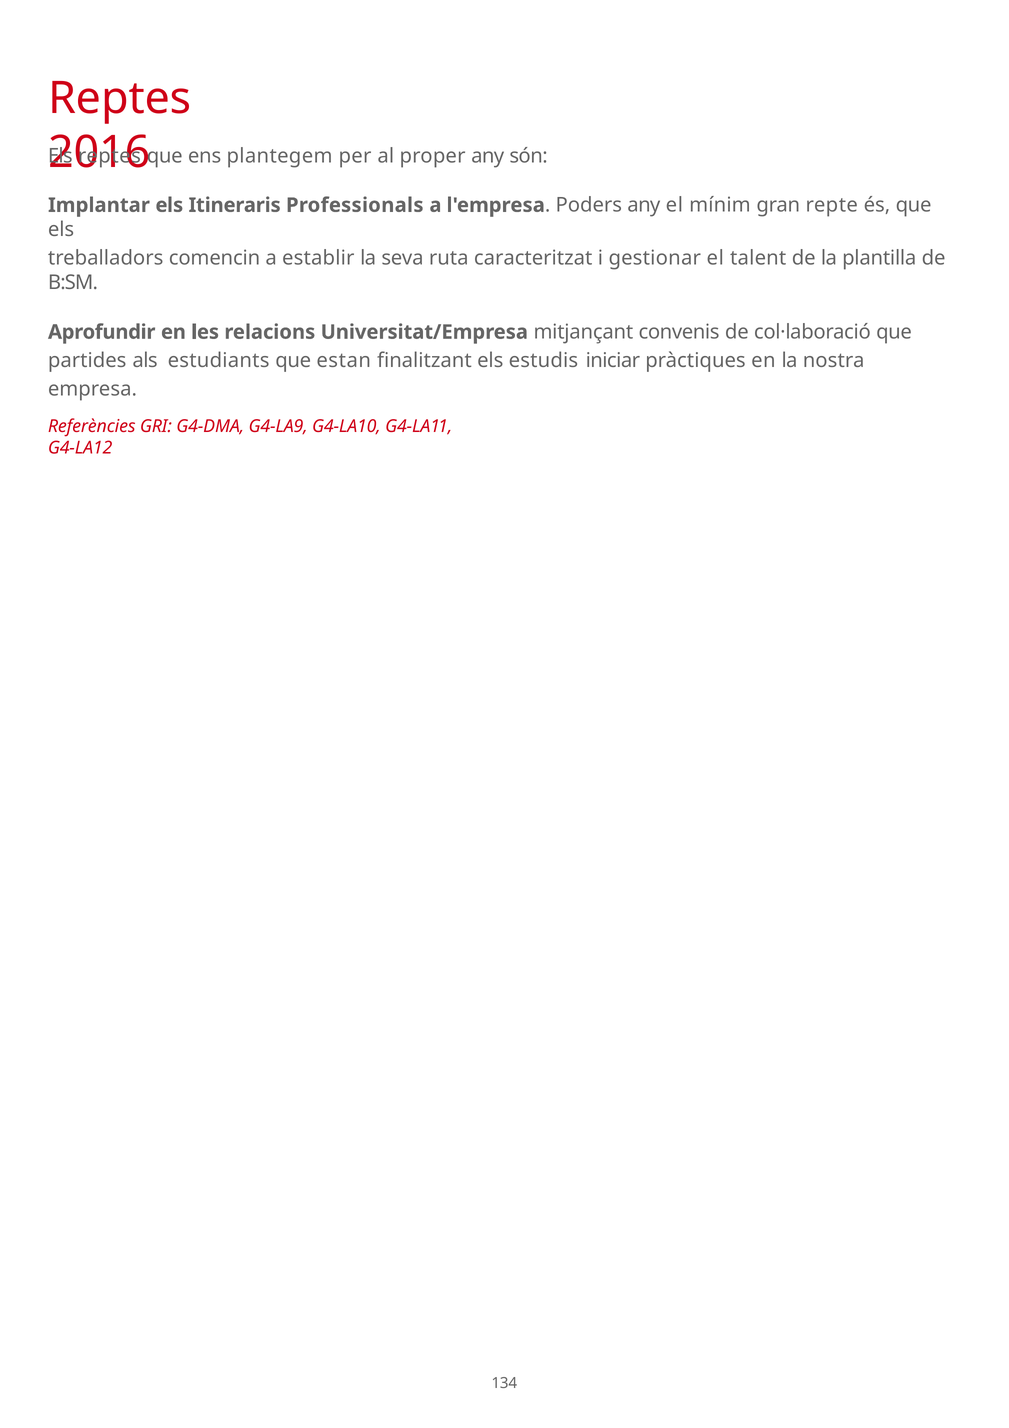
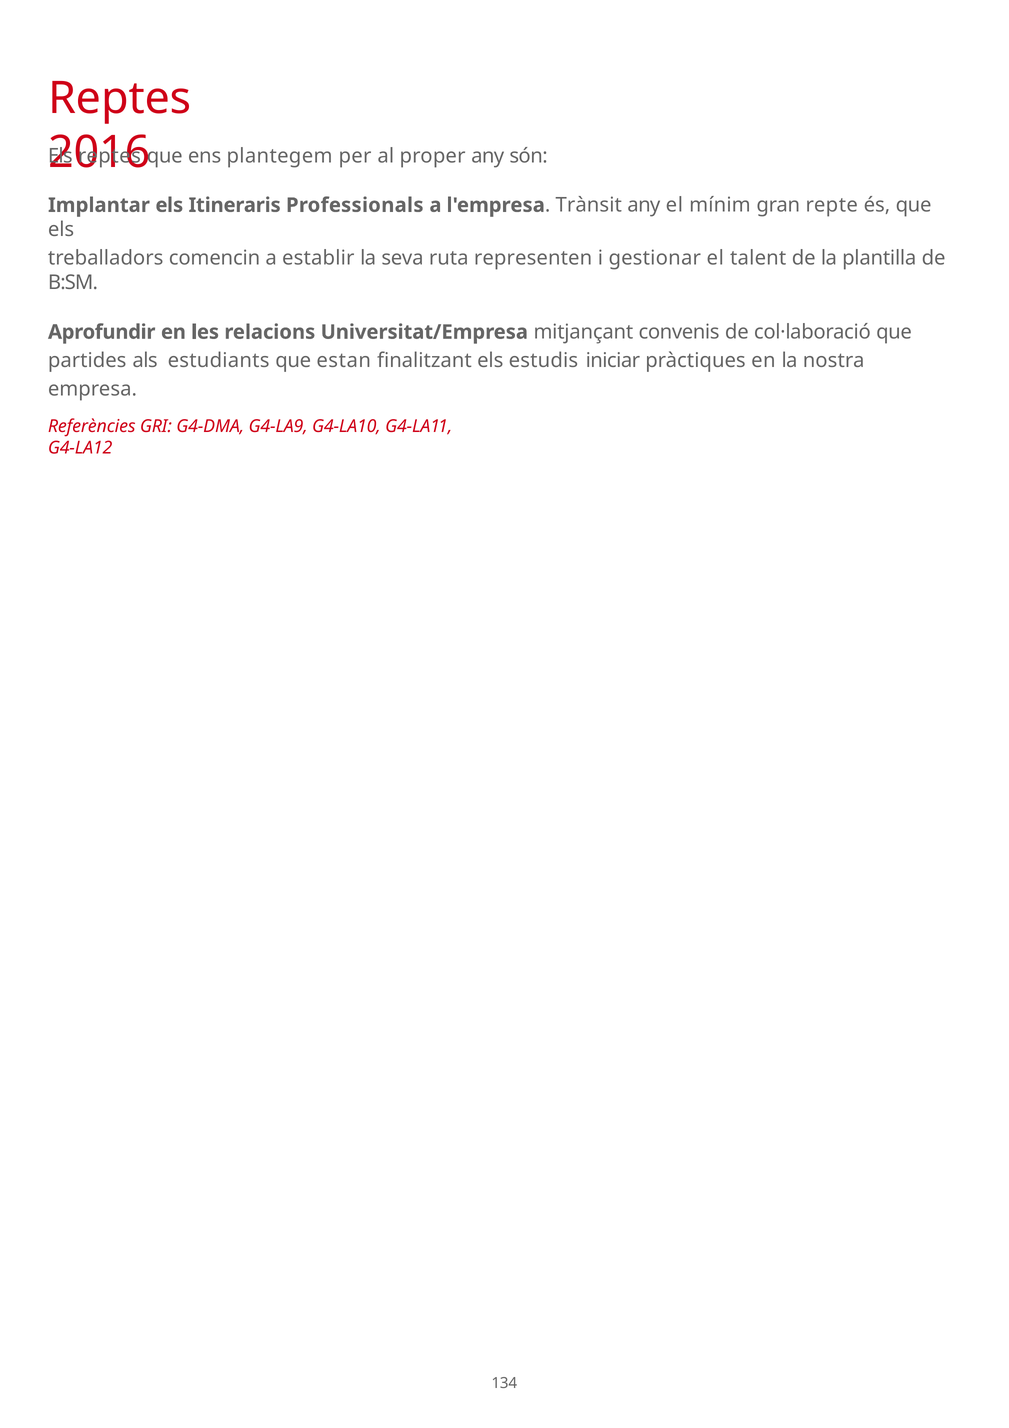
Poders: Poders -> Trànsit
caracteritzat: caracteritzat -> representen
